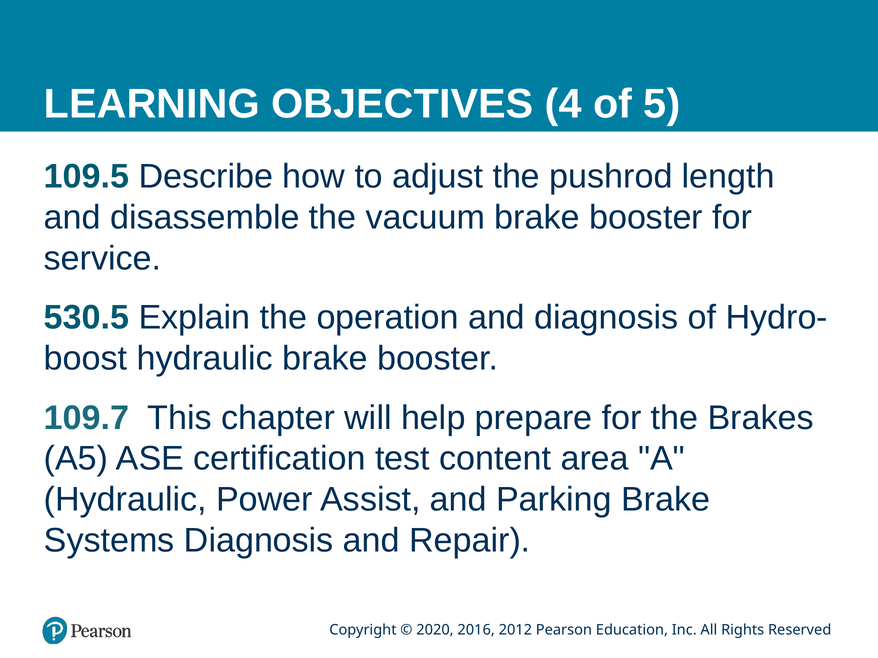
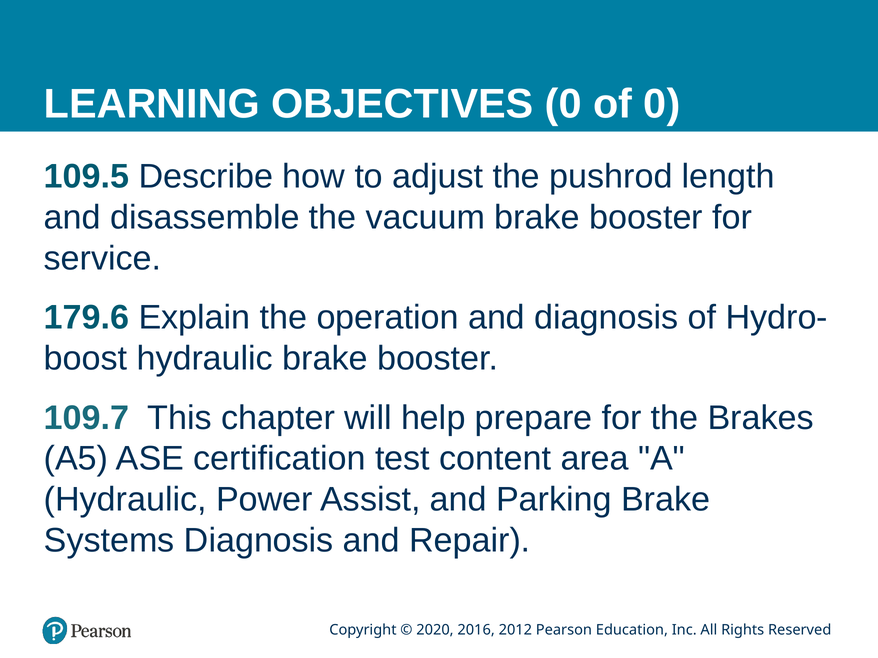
OBJECTIVES 4: 4 -> 0
of 5: 5 -> 0
530.5: 530.5 -> 179.6
